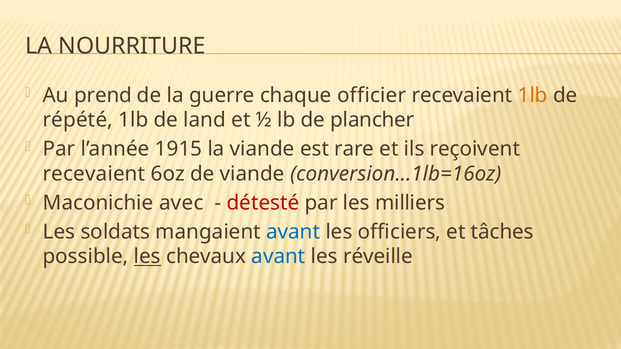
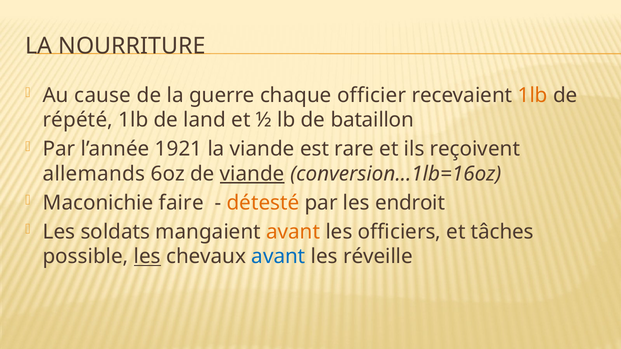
prend: prend -> cause
plancher: plancher -> bataillon
1915: 1915 -> 1921
recevaient at (94, 174): recevaient -> allemands
viande at (252, 174) underline: none -> present
avec: avec -> faire
détesté colour: red -> orange
milliers: milliers -> endroit
avant at (293, 232) colour: blue -> orange
